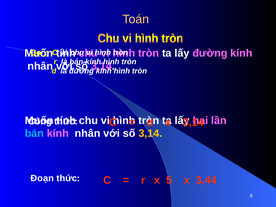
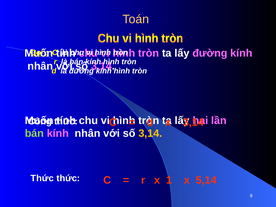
bán at (34, 133) colour: light blue -> light green
Đoạn at (42, 178): Đoạn -> Thức
5: 5 -> 1
3,44: 3,44 -> 5,14
